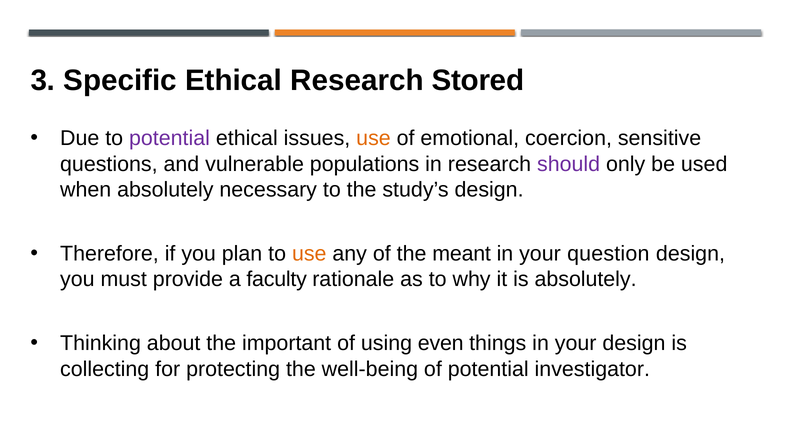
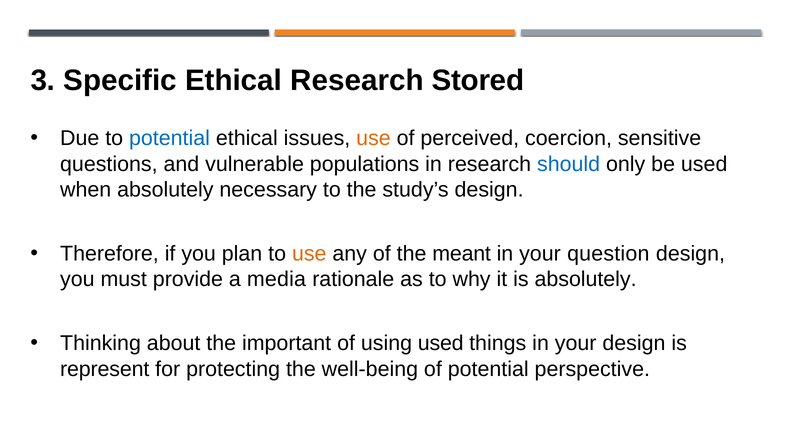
potential at (169, 138) colour: purple -> blue
emotional: emotional -> perceived
should colour: purple -> blue
faculty: faculty -> media
using even: even -> used
collecting: collecting -> represent
investigator: investigator -> perspective
